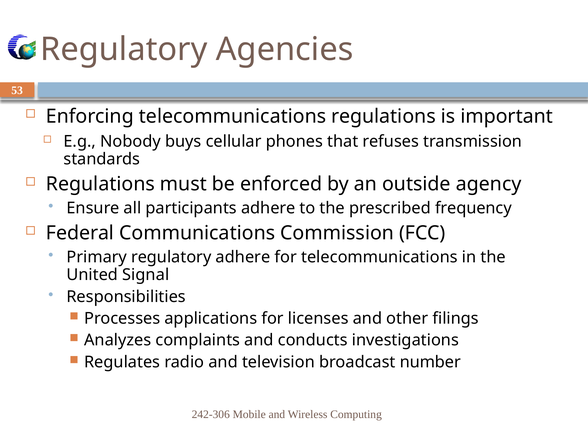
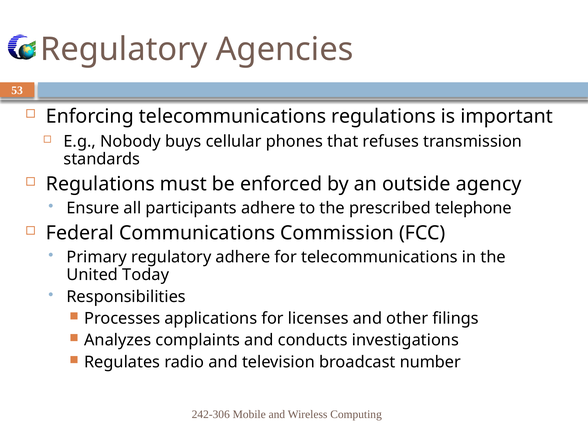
frequency: frequency -> telephone
Signal: Signal -> Today
